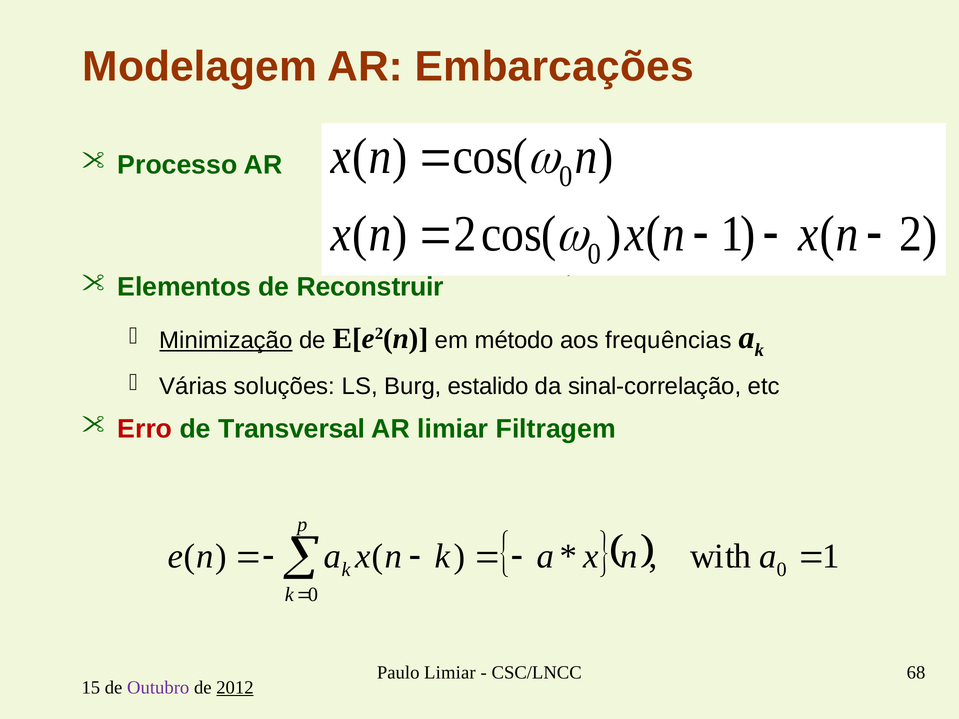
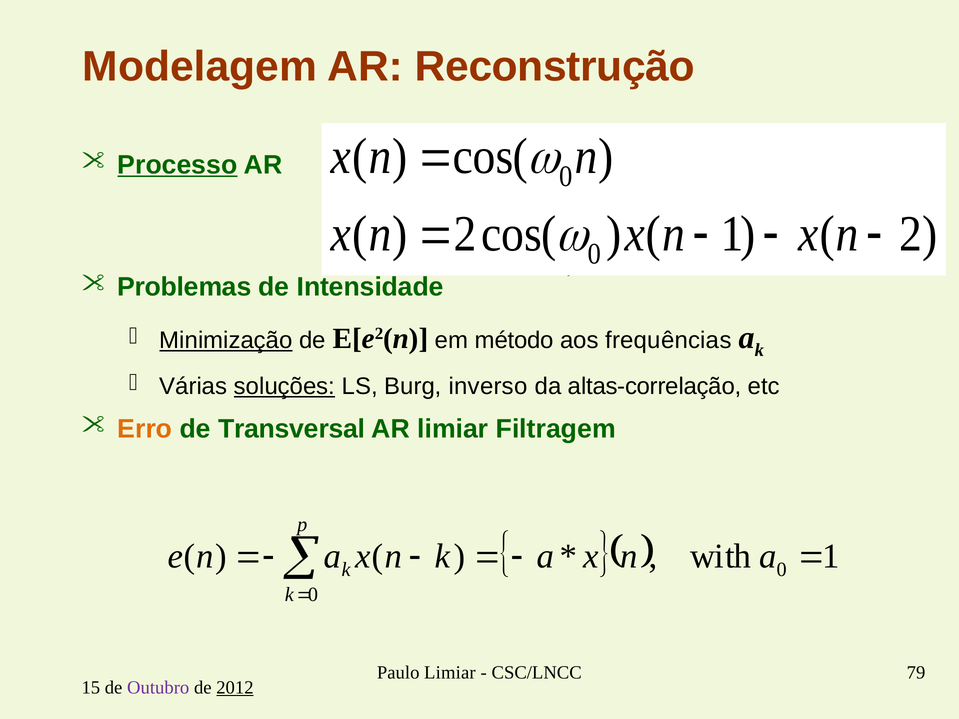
Embarcações: Embarcações -> Reconstrução
Processo underline: none -> present
Elementos: Elementos -> Problemas
Reconstruir: Reconstruir -> Intensidade
soluções underline: none -> present
estalido: estalido -> inverso
sinal-correlação: sinal-correlação -> altas-correlação
Erro at (145, 429) colour: red -> orange
68: 68 -> 79
